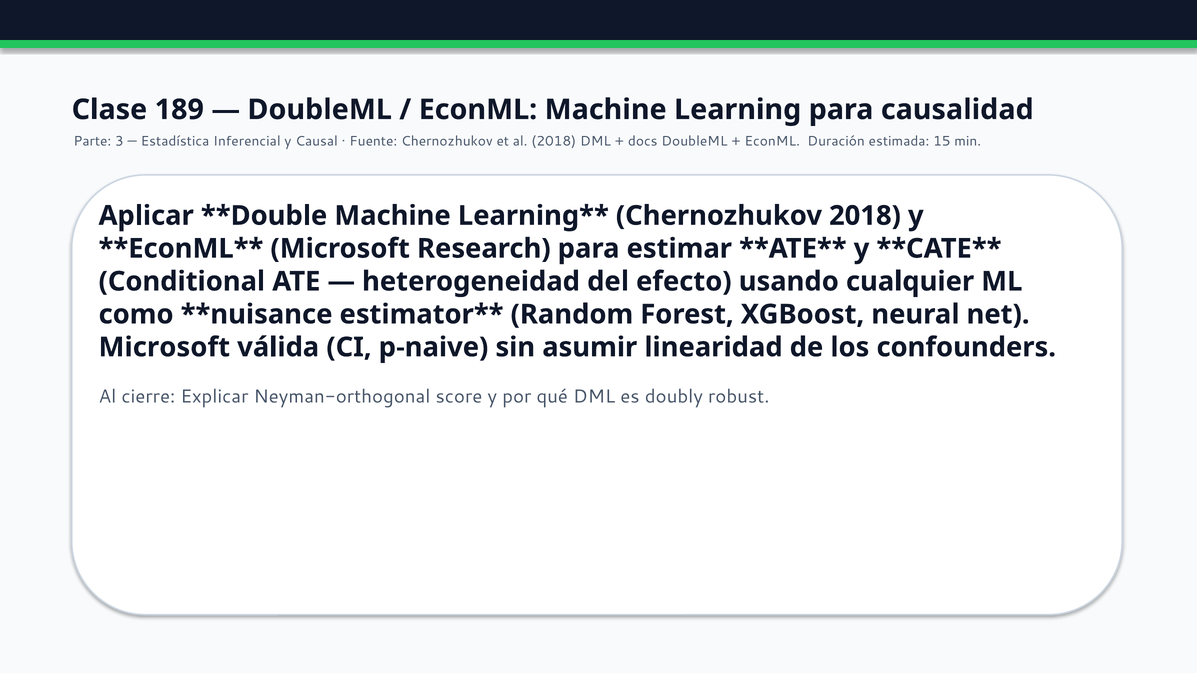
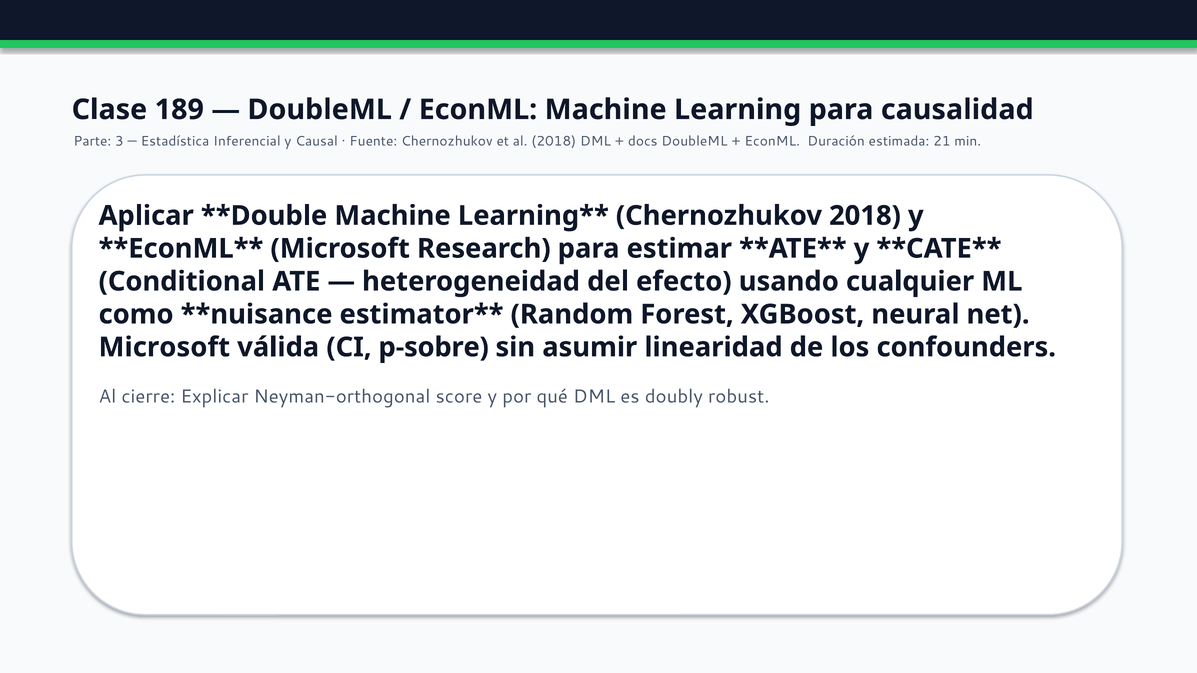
15: 15 -> 21
p-naive: p-naive -> p-sobre
